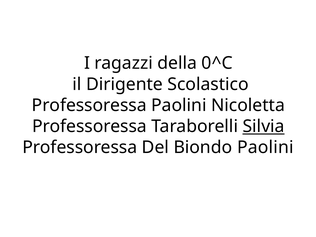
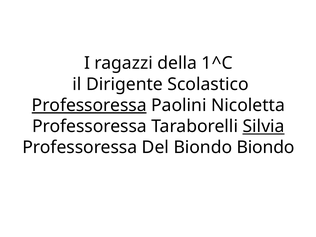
0^C: 0^C -> 1^C
Professoressa at (89, 105) underline: none -> present
Biondo Paolini: Paolini -> Biondo
